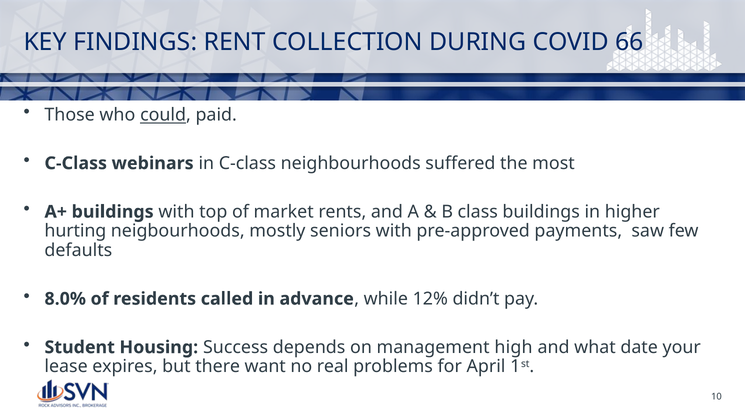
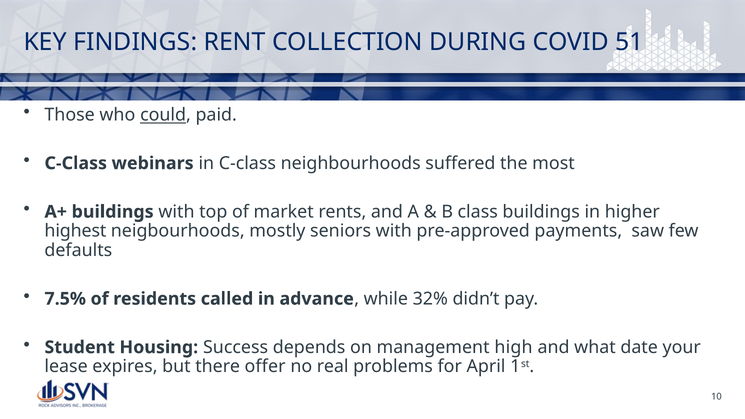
66: 66 -> 51
hurting: hurting -> highest
8.0%: 8.0% -> 7.5%
12%: 12% -> 32%
want: want -> offer
